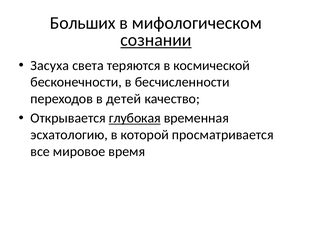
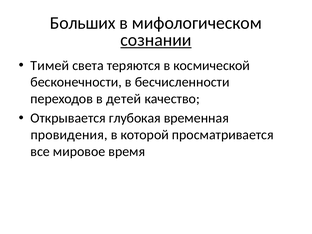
Засуха: Засуха -> Тимей
глубокая underline: present -> none
эсхатологию: эсхатологию -> провидения
